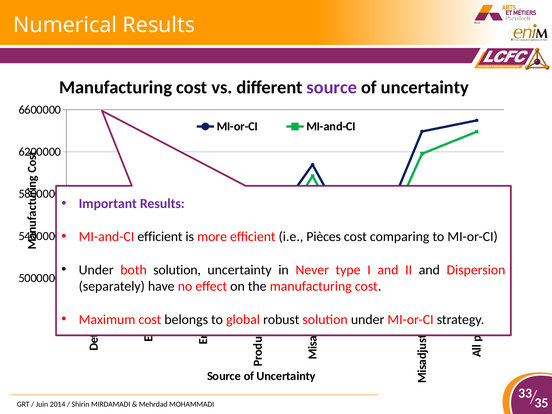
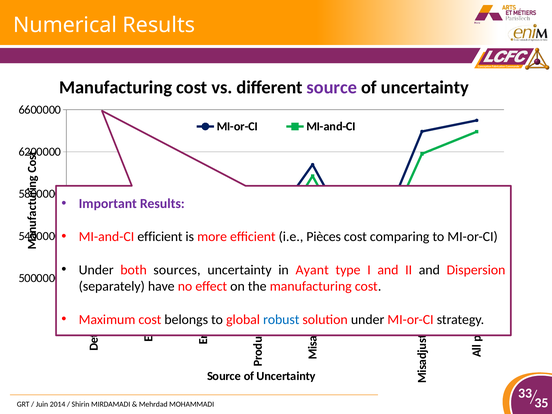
both solution: solution -> sources
Never: Never -> Ayant
robust colour: black -> blue
